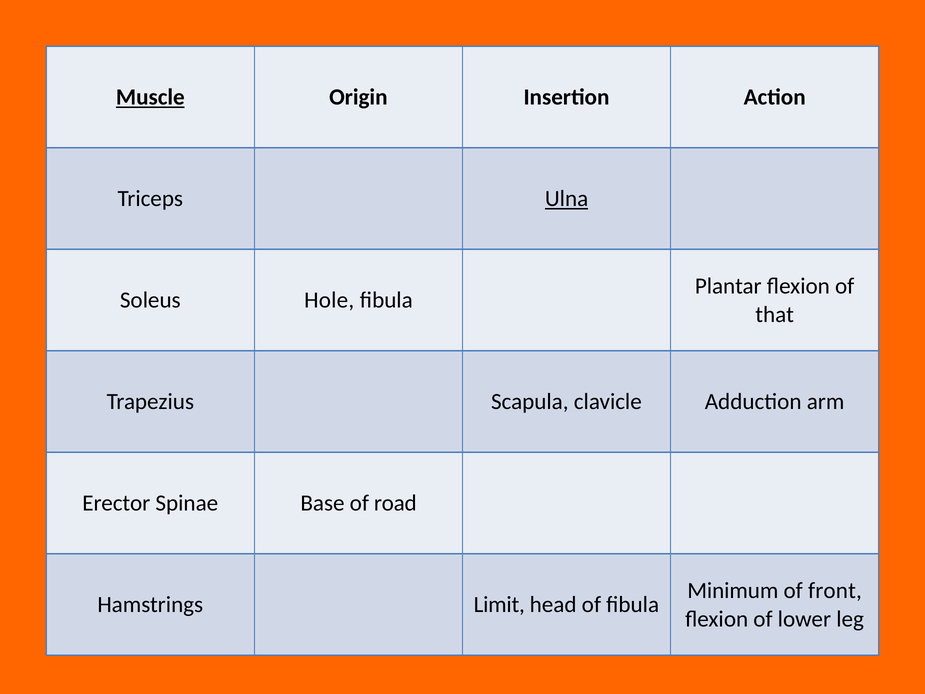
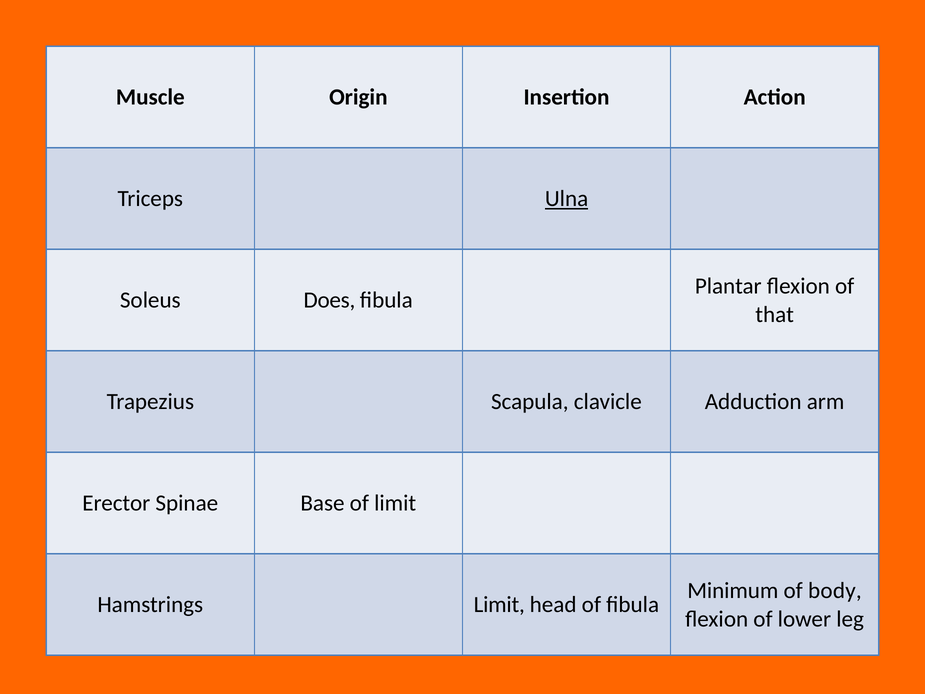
Muscle underline: present -> none
Hole: Hole -> Does
of road: road -> limit
front: front -> body
